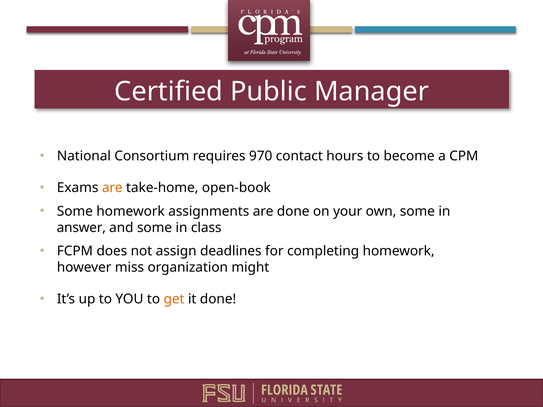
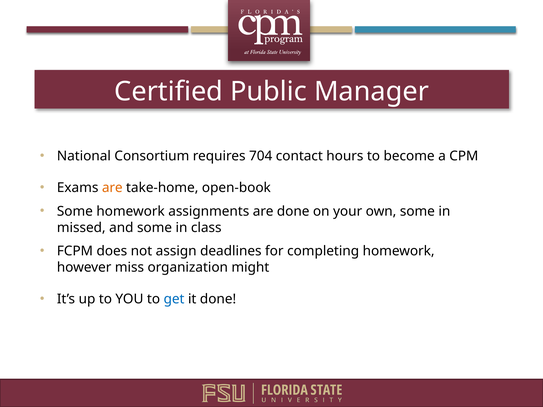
970: 970 -> 704
answer: answer -> missed
get colour: orange -> blue
